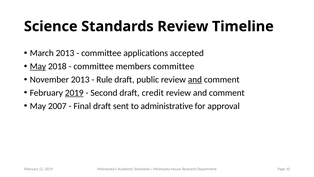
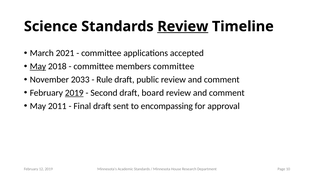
Review at (183, 26) underline: none -> present
March 2013: 2013 -> 2021
November 2013: 2013 -> 2033
and at (195, 79) underline: present -> none
credit: credit -> board
2007: 2007 -> 2011
administrative: administrative -> encompassing
